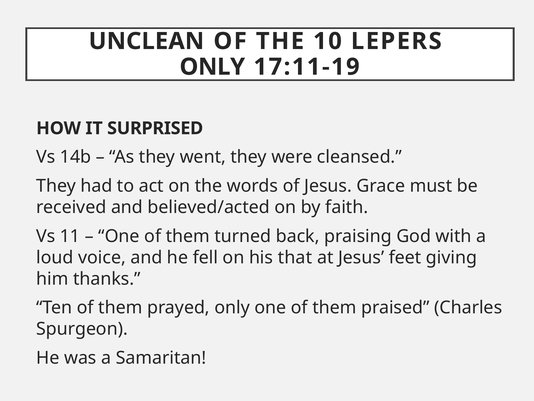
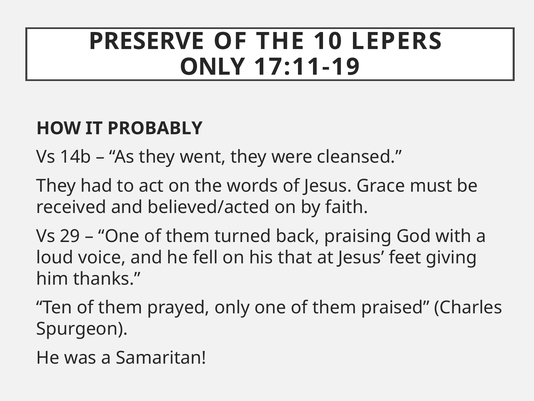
UNCLEAN: UNCLEAN -> PRESERVE
SURPRISED: SURPRISED -> PROBABLY
11: 11 -> 29
